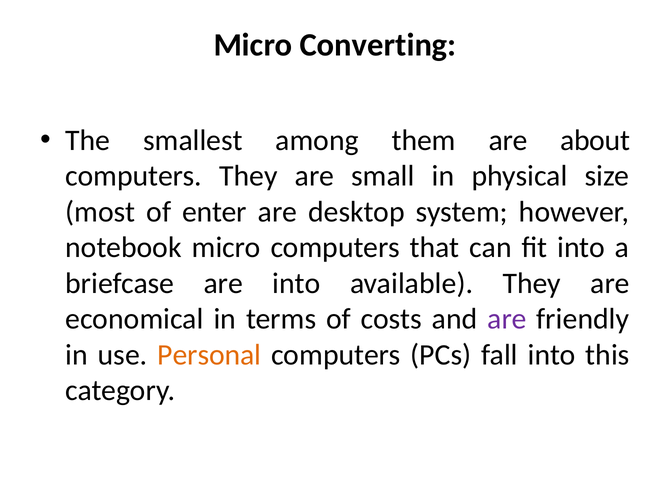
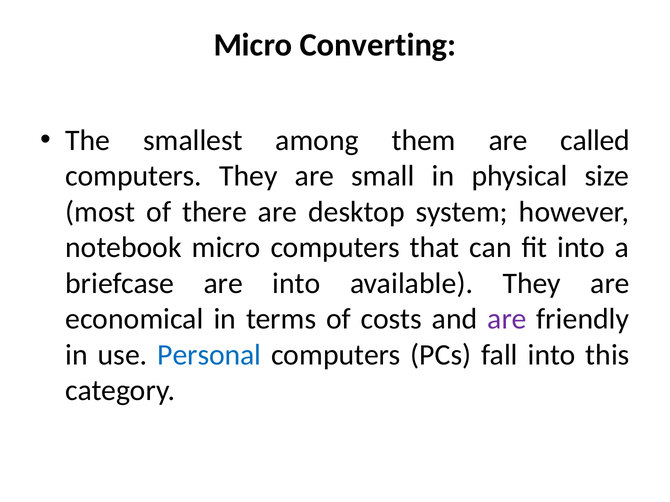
about: about -> called
enter: enter -> there
Personal colour: orange -> blue
